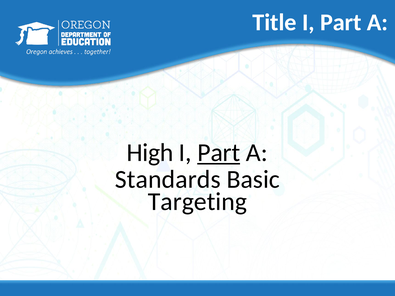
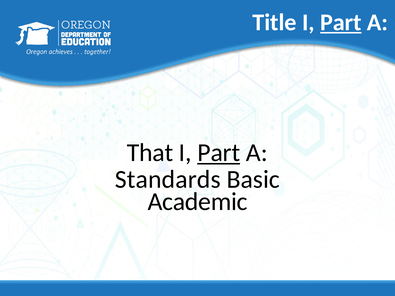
Part at (341, 22) underline: none -> present
High: High -> That
Targeting: Targeting -> Academic
